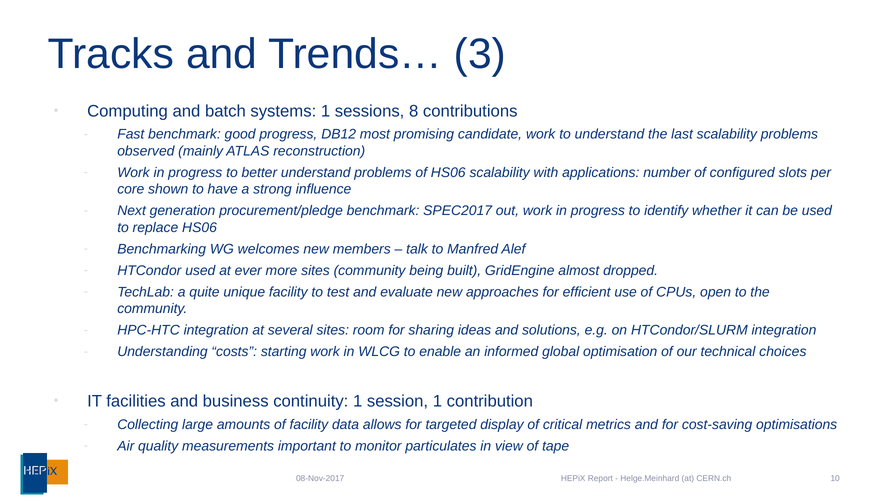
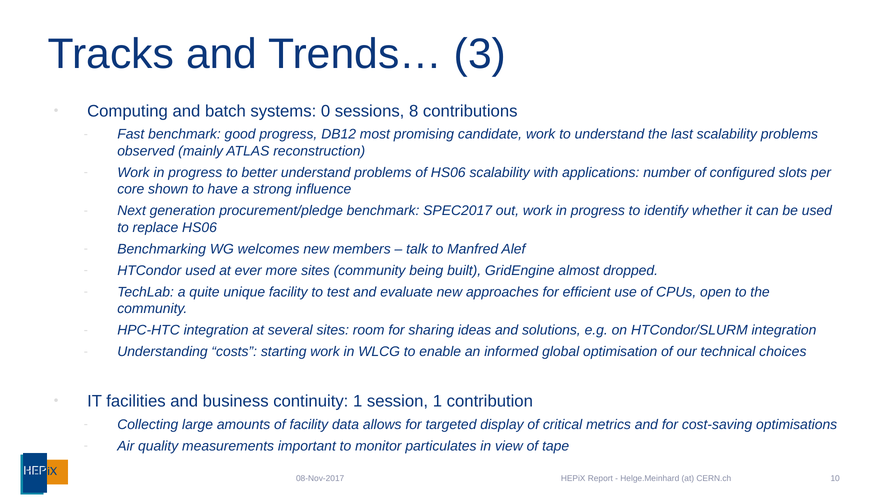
systems 1: 1 -> 0
